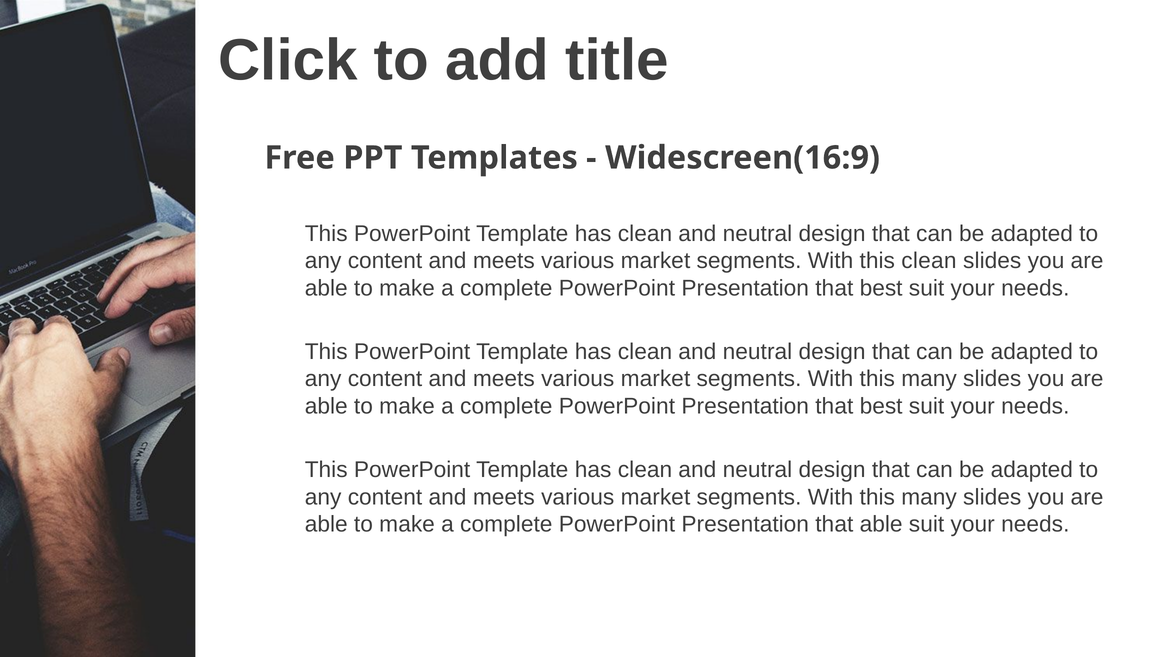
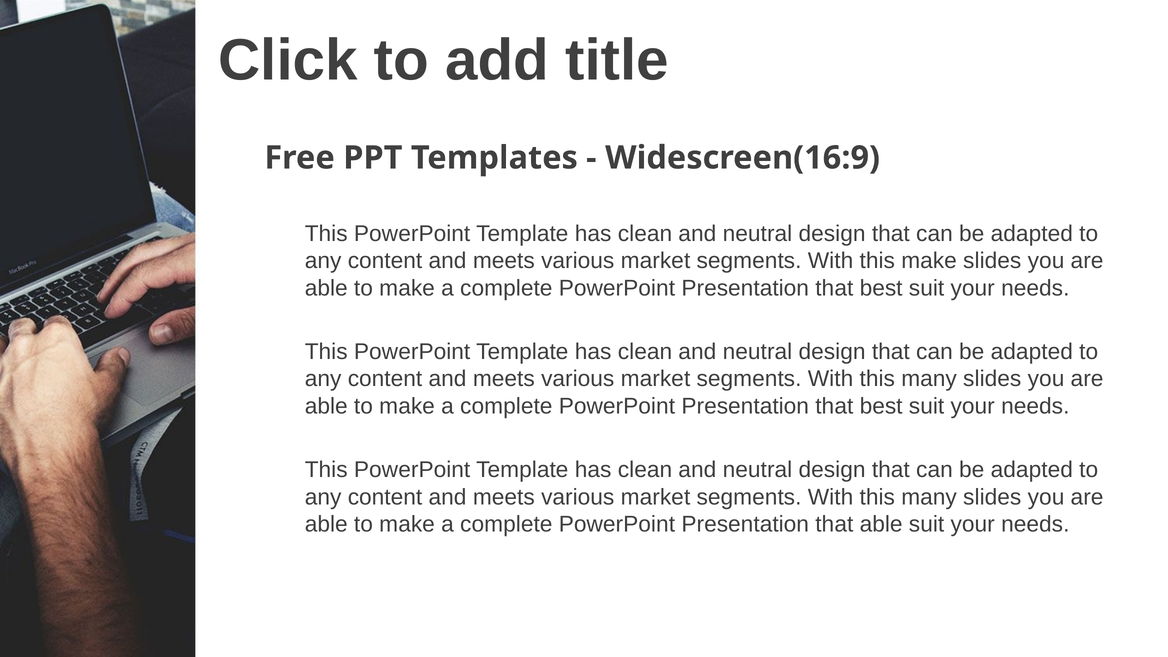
this clean: clean -> make
